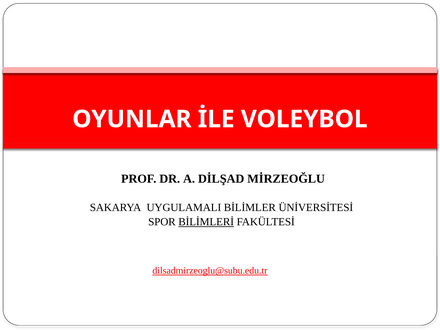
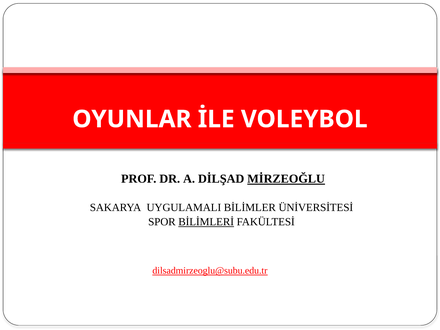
MİRZEOĞLU underline: none -> present
